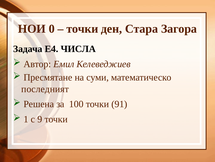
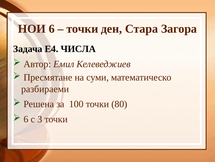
НОИ 0: 0 -> 6
последният: последният -> разбираеми
91: 91 -> 80
1 at (26, 119): 1 -> 6
9: 9 -> 3
